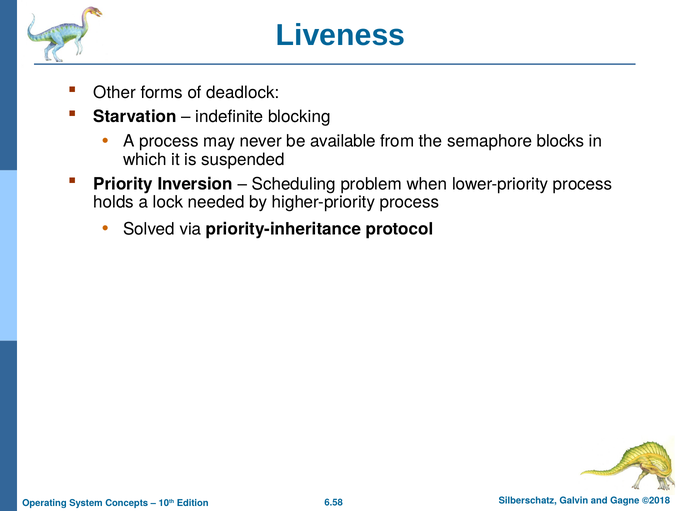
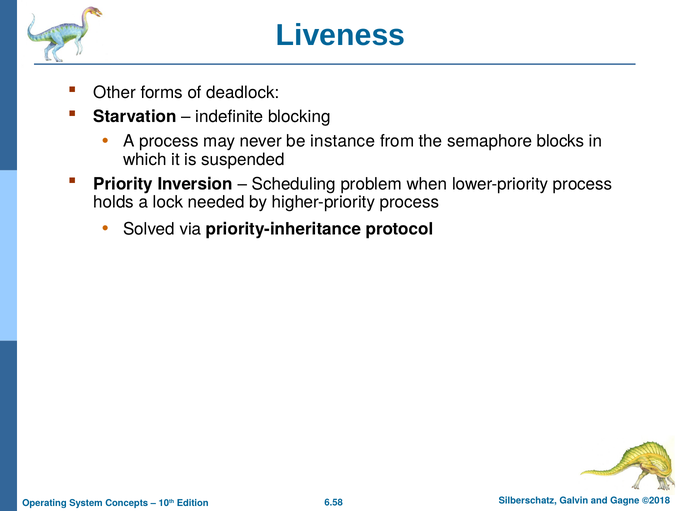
available: available -> instance
